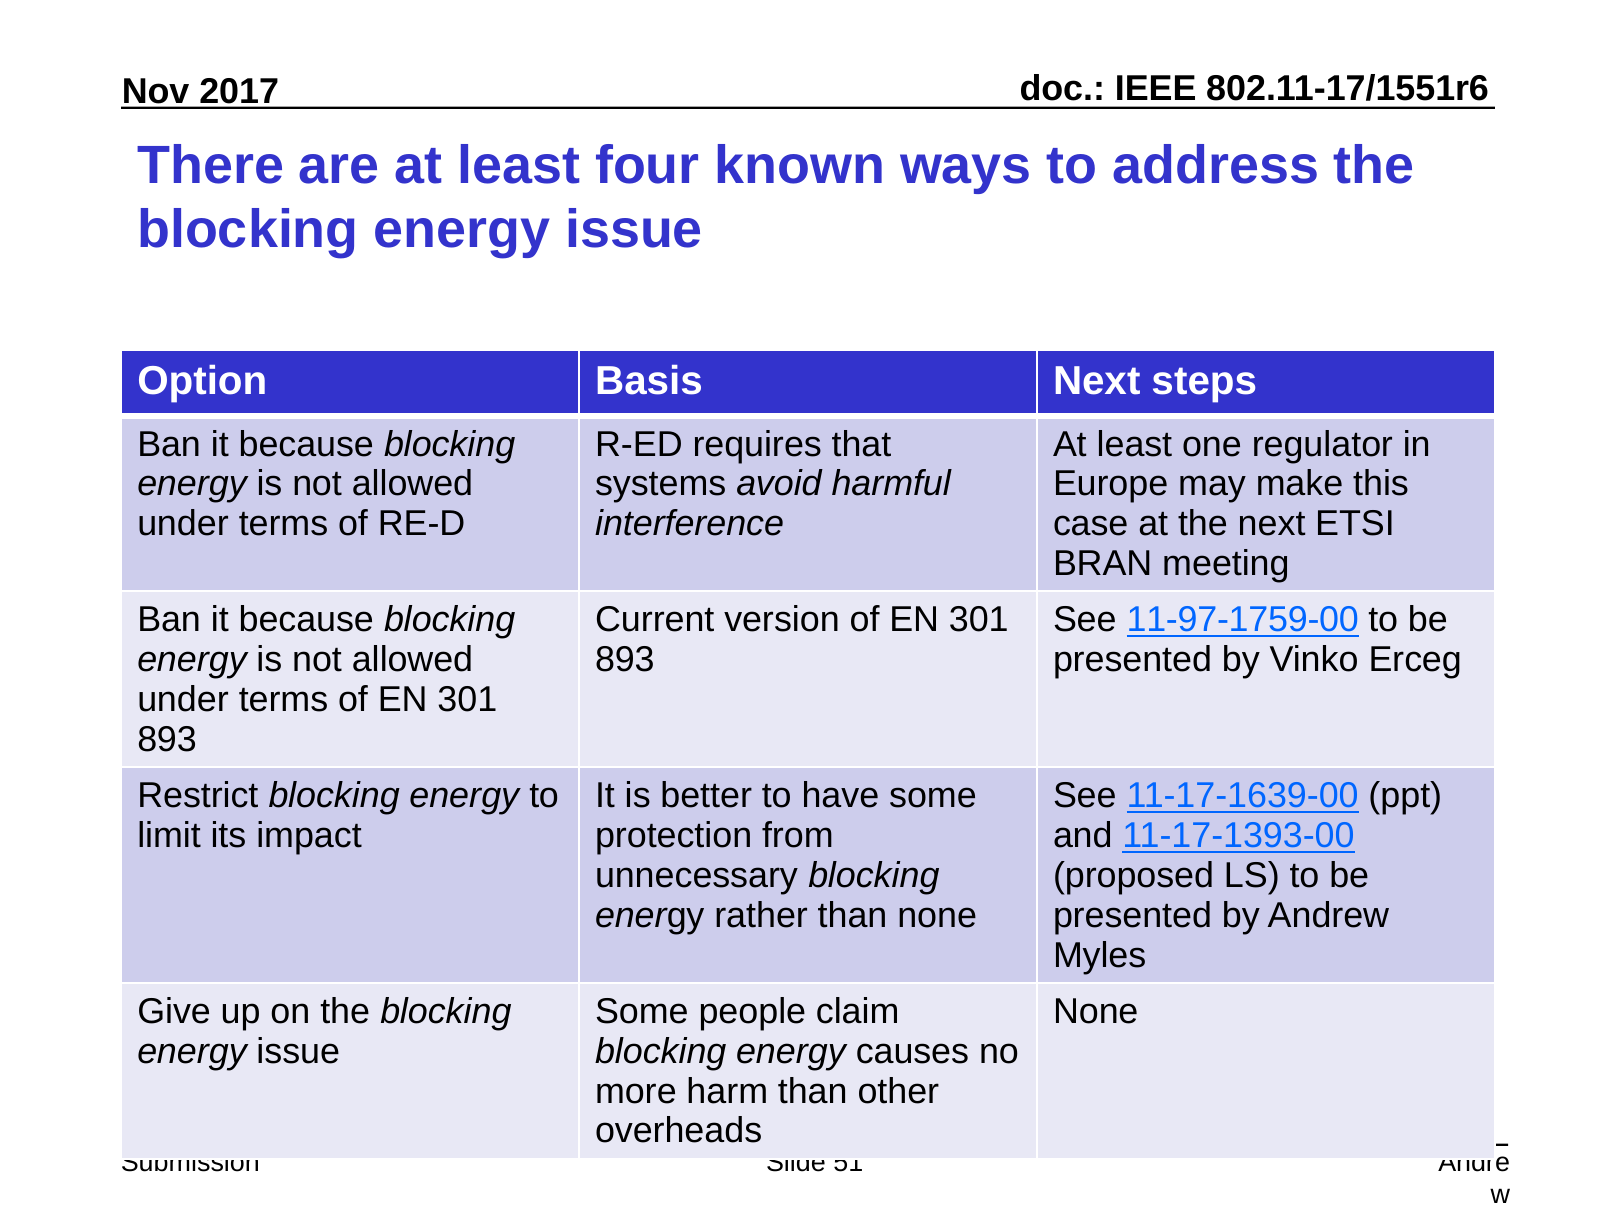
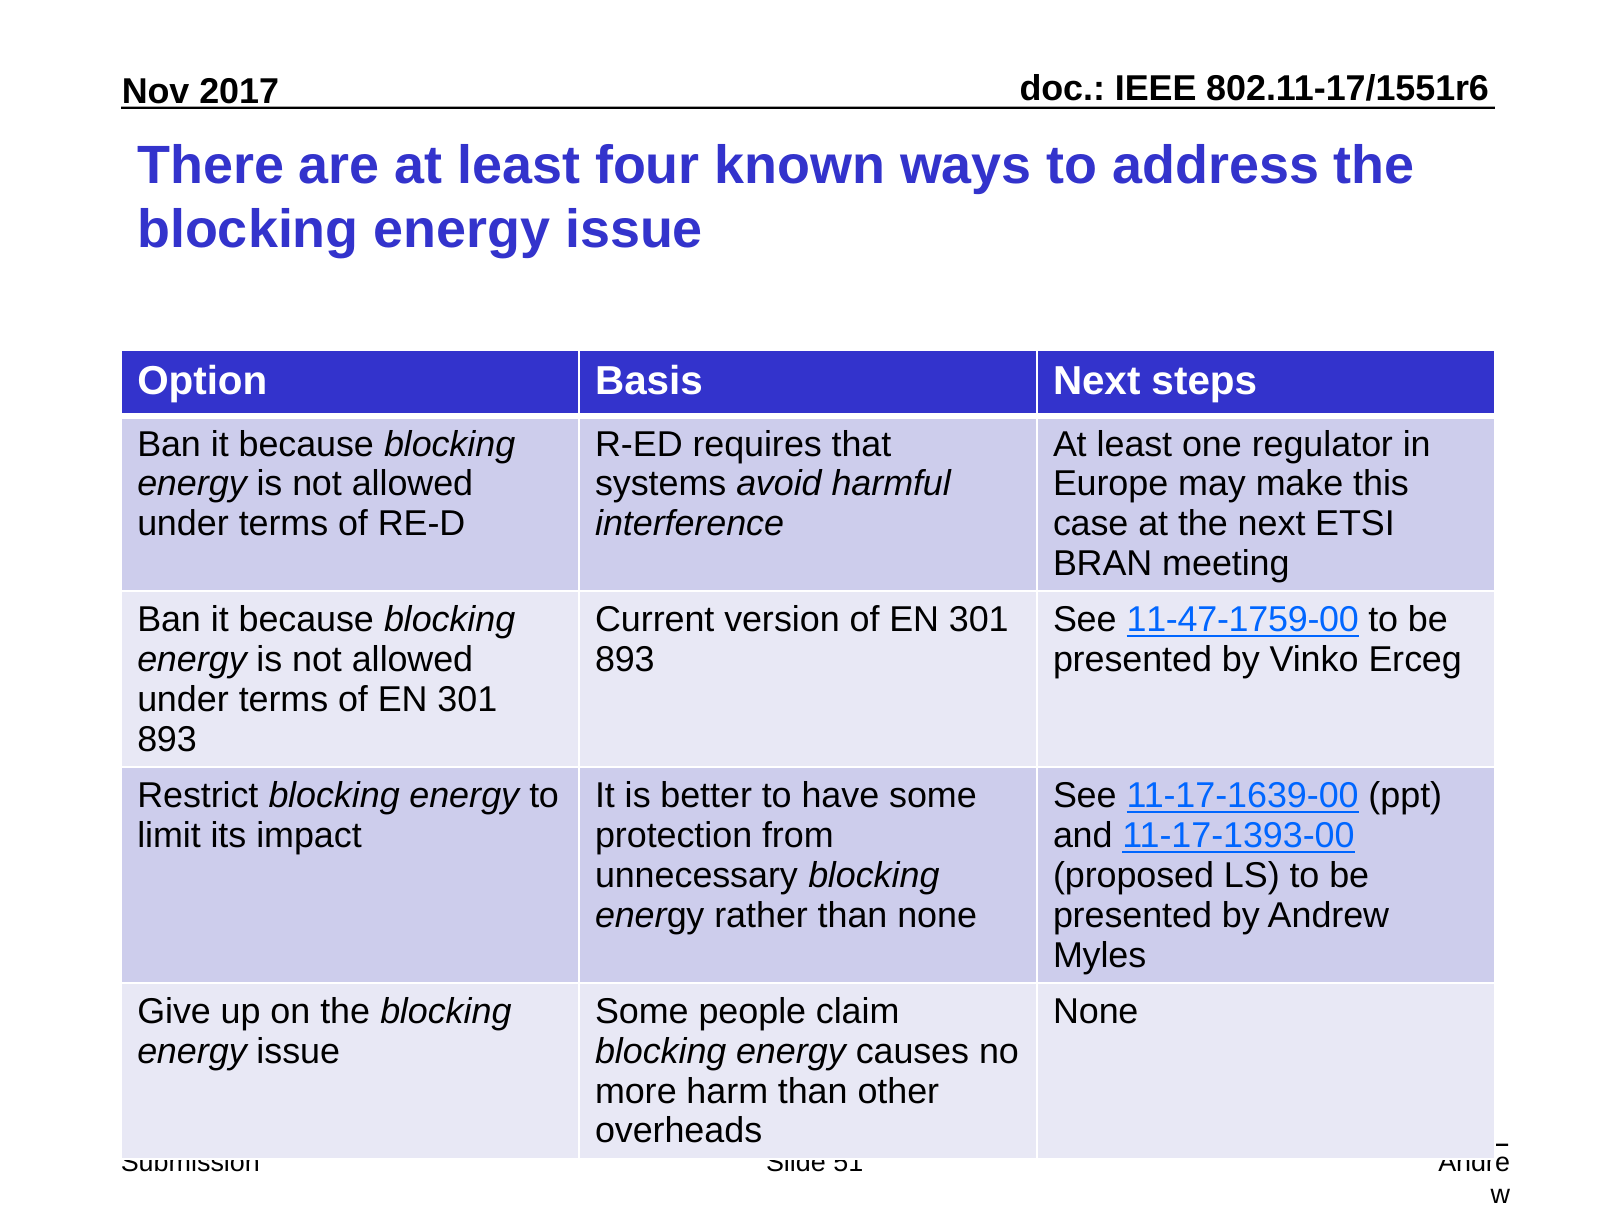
11-97-1759-00: 11-97-1759-00 -> 11-47-1759-00
